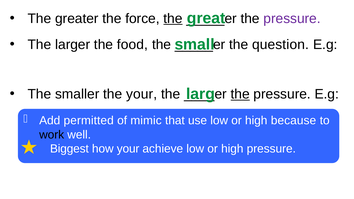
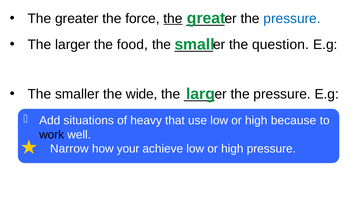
pressure at (292, 19) colour: purple -> blue
the your: your -> wide
the at (240, 94) underline: present -> none
permitted: permitted -> situations
mimic: mimic -> heavy
Biggest: Biggest -> Narrow
